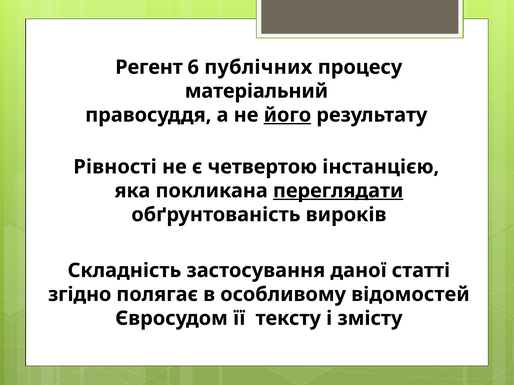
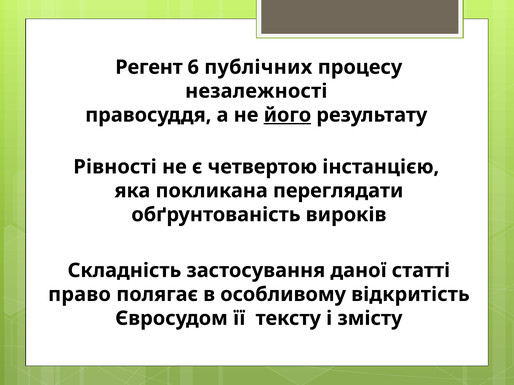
матеріальний: матеріальний -> незалежності
переглядати underline: present -> none
згідно: згідно -> право
відомостей: відомостей -> відкритість
